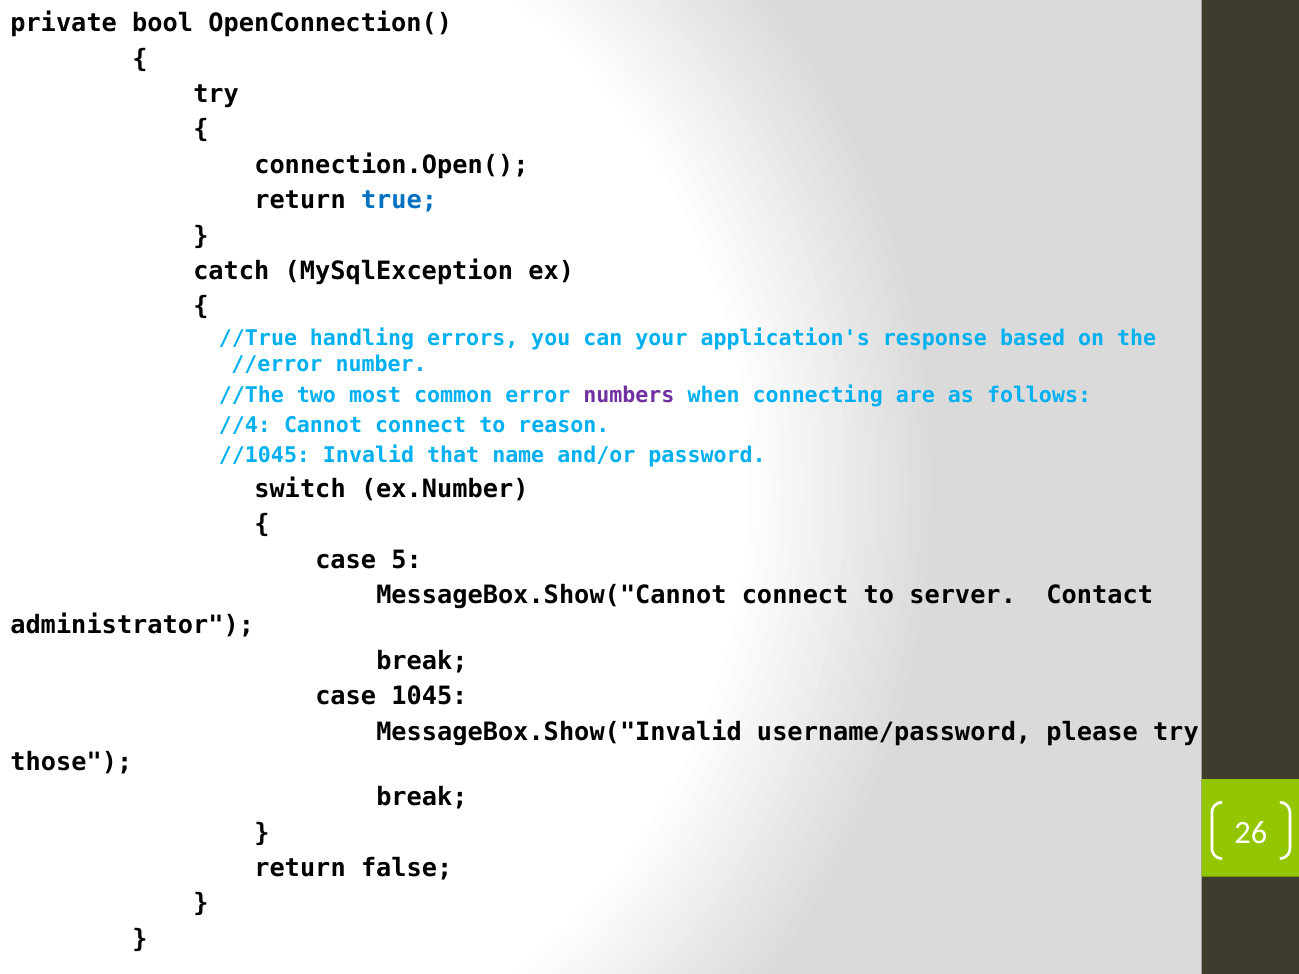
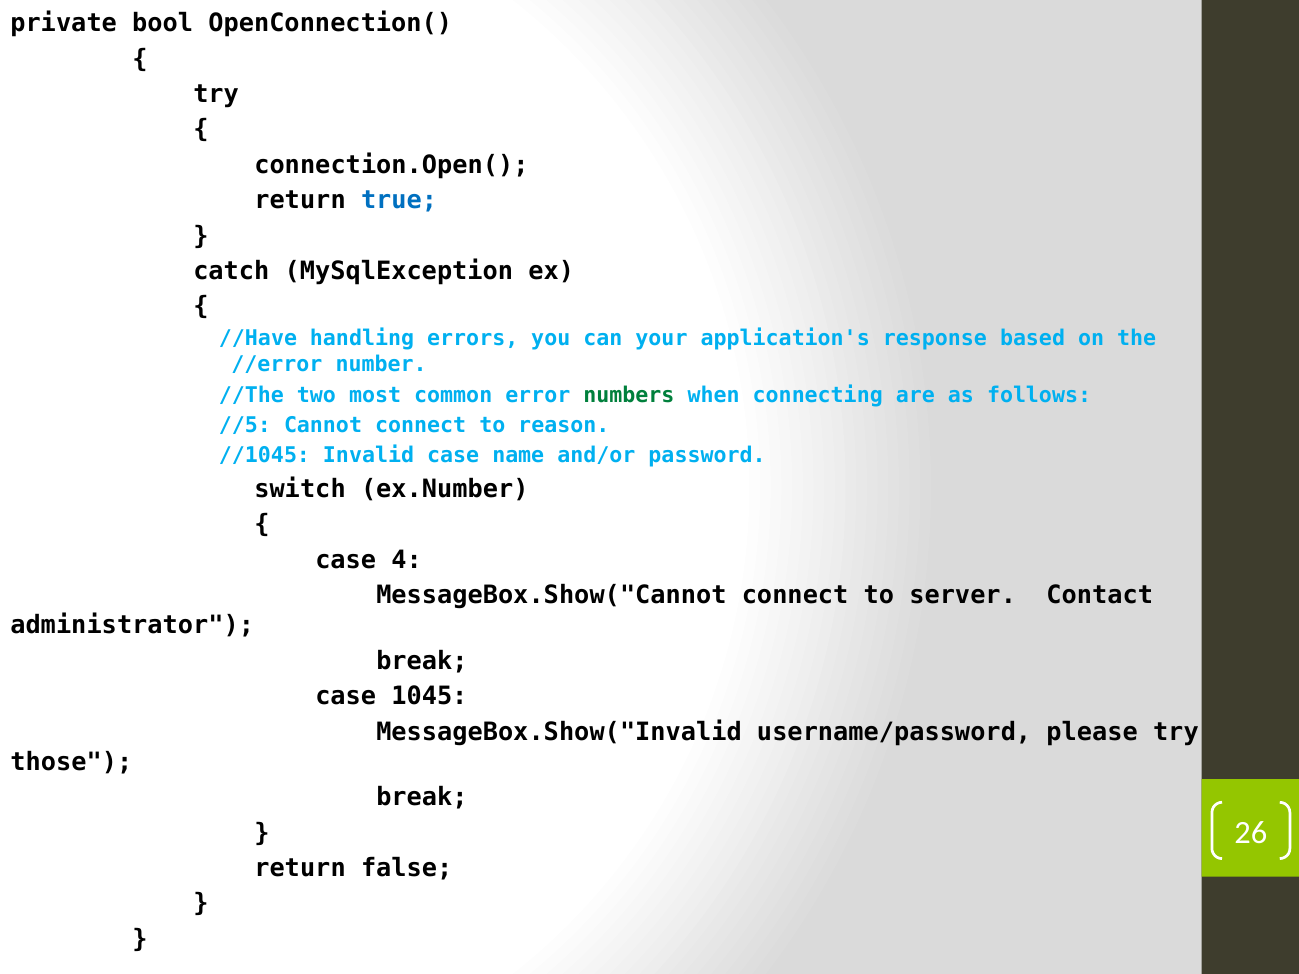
//True: //True -> //Have
numbers colour: purple -> green
//4: //4 -> //5
Invalid that: that -> case
5: 5 -> 4
